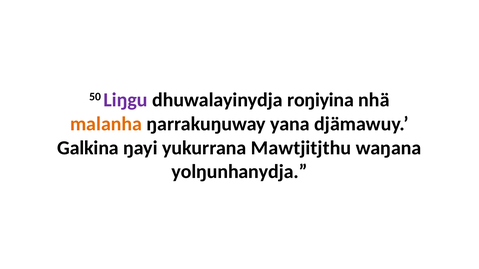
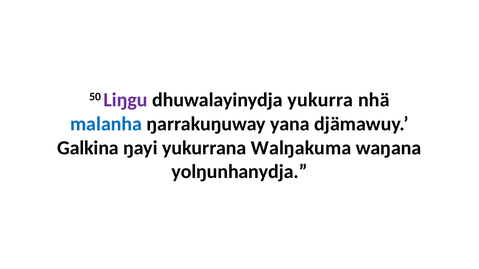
roŋiyina: roŋiyina -> yukurra
malanha colour: orange -> blue
Mawtjitjthu: Mawtjitjthu -> Walŋakuma
